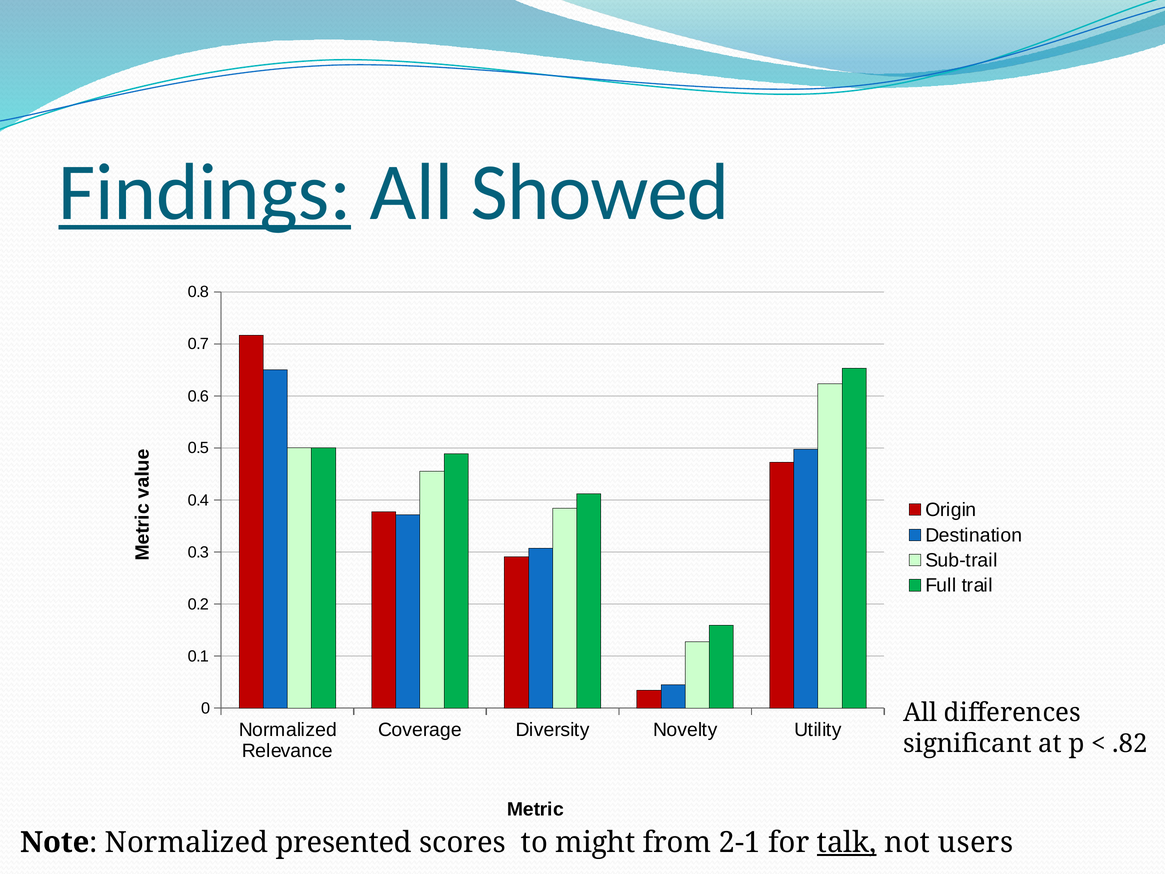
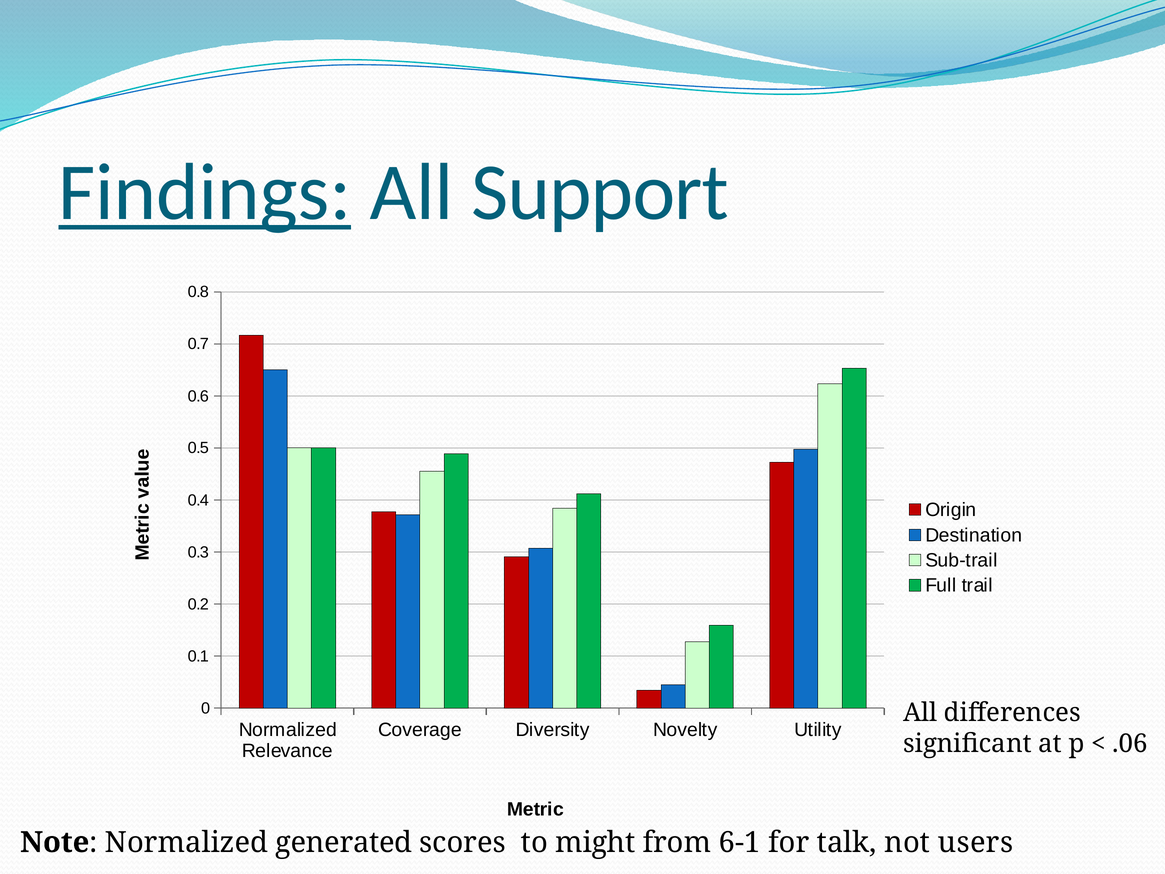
Showed: Showed -> Support
.82: .82 -> .06
presented: presented -> generated
2-1: 2-1 -> 6-1
talk underline: present -> none
